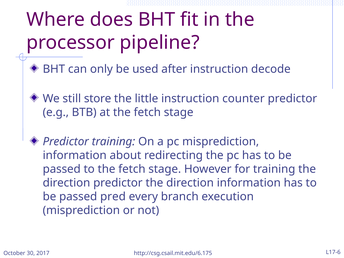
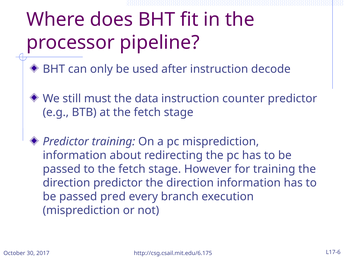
store: store -> must
little: little -> data
